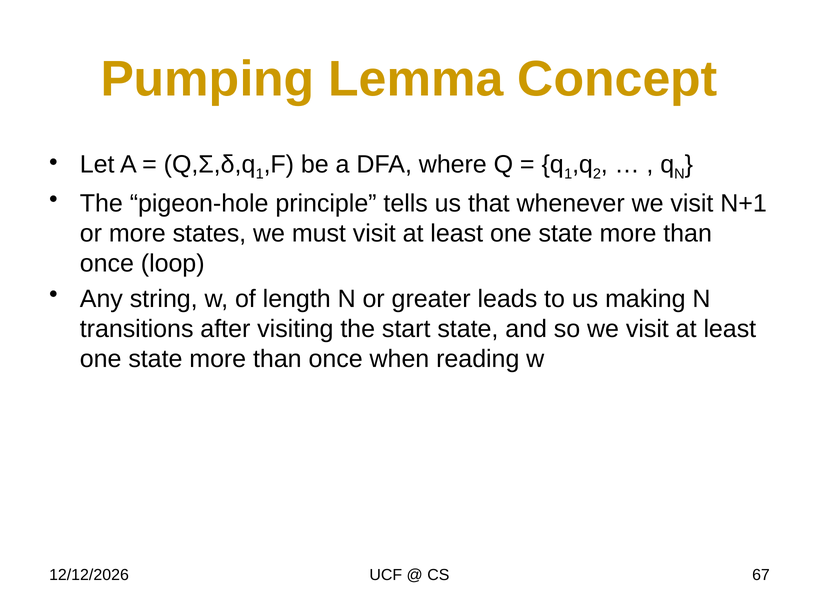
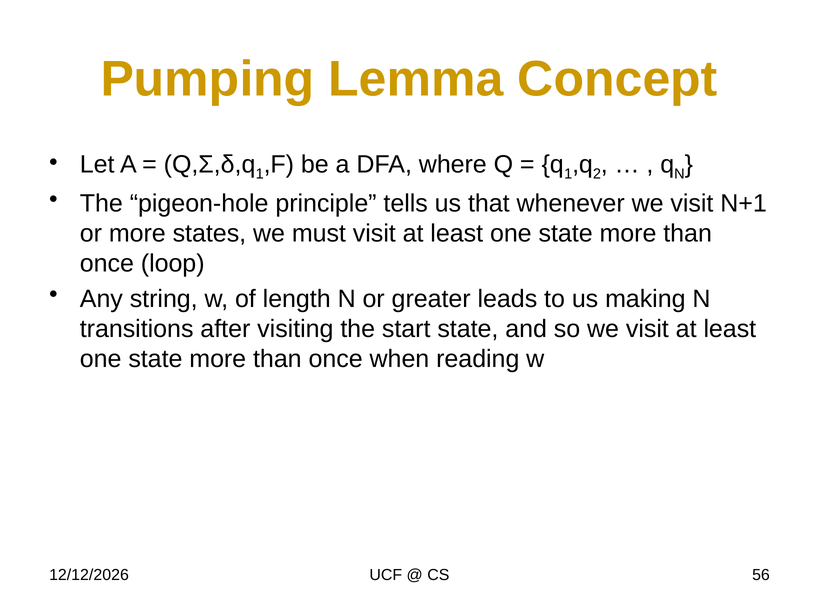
67: 67 -> 56
